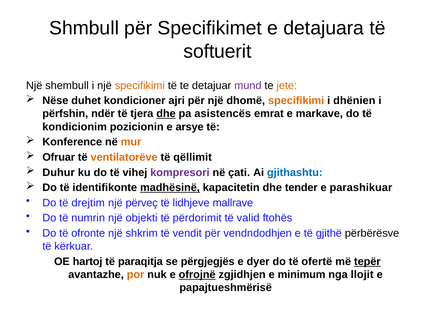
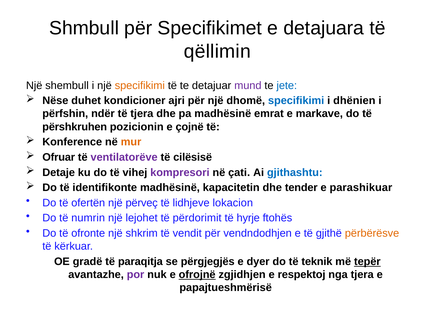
softuerit: softuerit -> qëllimin
jete colour: orange -> blue
specifikimi at (296, 101) colour: orange -> blue
dhe at (166, 114) underline: present -> none
pa asistencës: asistencës -> madhësinë
kondicionim: kondicionim -> përshkruhen
arsye: arsye -> çojnë
ventilatorëve colour: orange -> purple
qëllimit: qëllimit -> cilësisë
Duhur: Duhur -> Detaje
madhësinë at (170, 188) underline: present -> none
drejtim: drejtim -> ofertën
mallrave: mallrave -> lokacion
objekti: objekti -> lejohet
valid: valid -> hyrje
përbërësve colour: black -> orange
hartoj: hartoj -> gradë
ofertë: ofertë -> teknik
por colour: orange -> purple
minimum: minimum -> respektoj
nga llojit: llojit -> tjera
